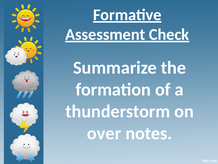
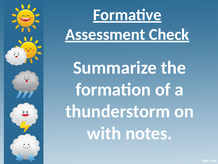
over: over -> with
